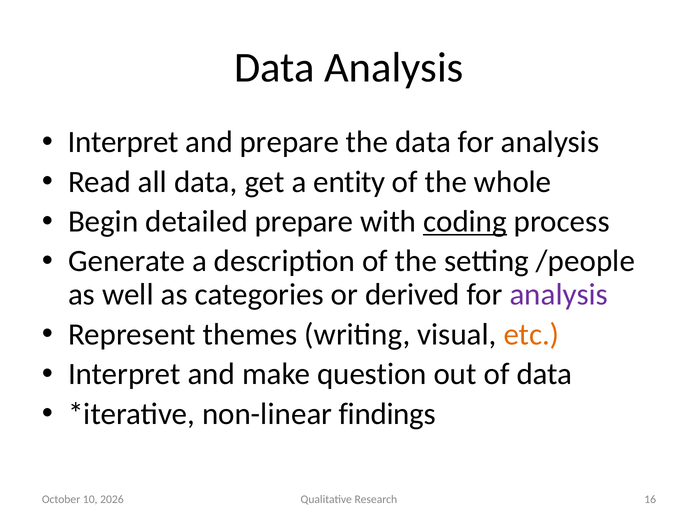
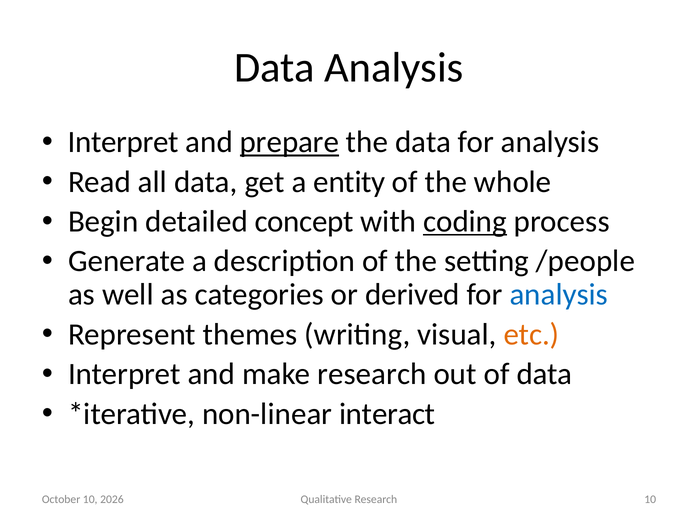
prepare at (289, 142) underline: none -> present
detailed prepare: prepare -> concept
analysis at (559, 295) colour: purple -> blue
make question: question -> research
findings: findings -> interact
Research 16: 16 -> 10
